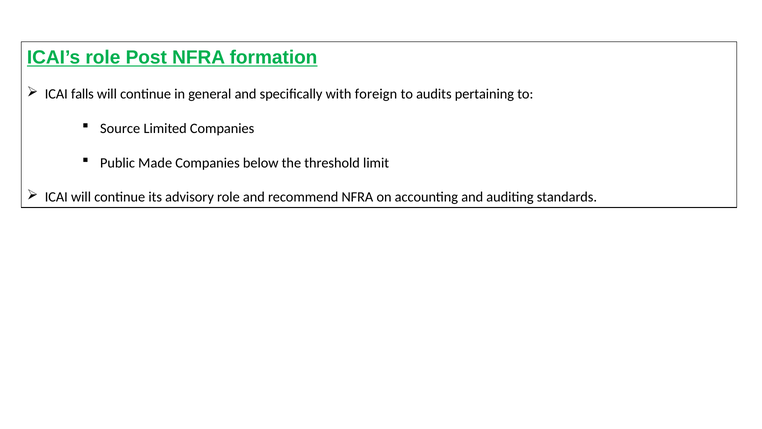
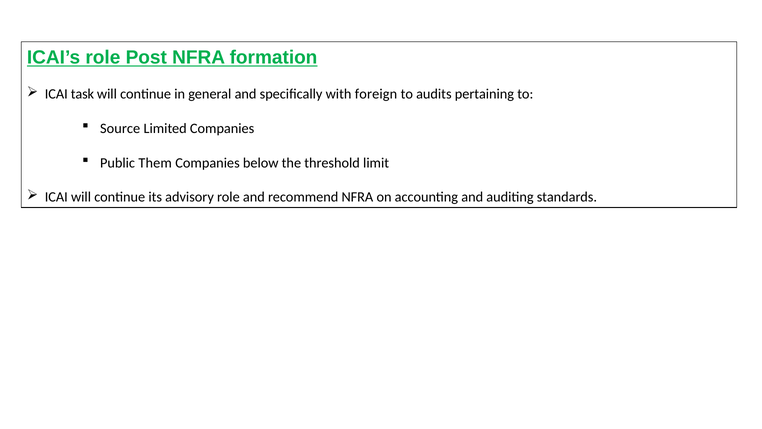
falls: falls -> task
Made: Made -> Them
